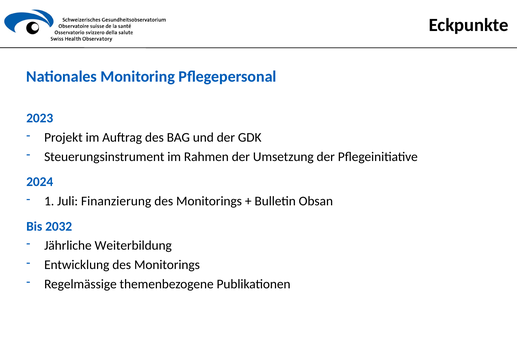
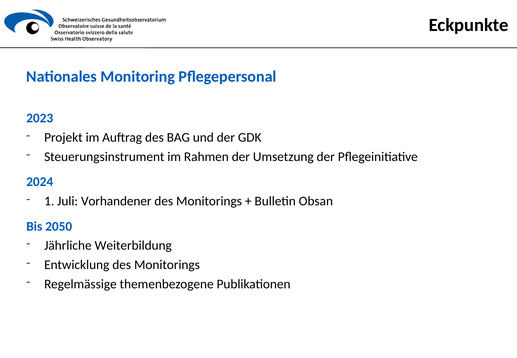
Finanzierung: Finanzierung -> Vorhandener
2032: 2032 -> 2050
